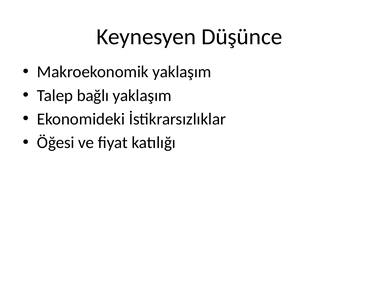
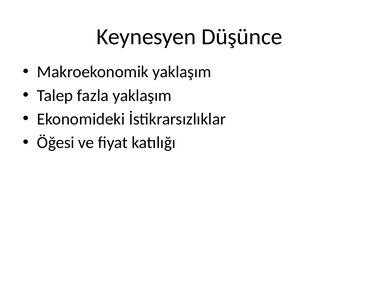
bağlı: bağlı -> fazla
